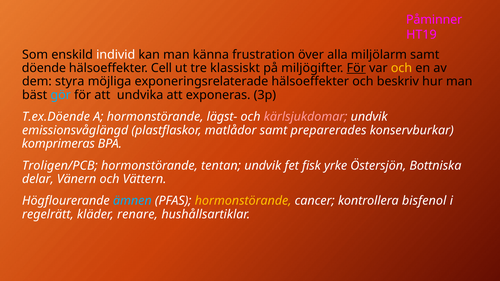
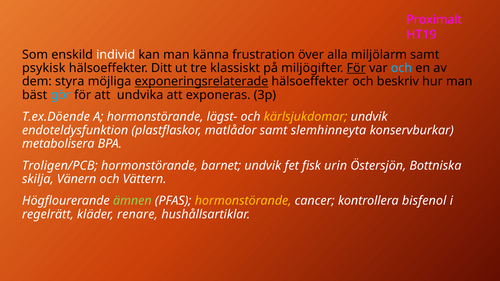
Påminner: Påminner -> Proximalt
döende: döende -> psykisk
Cell: Cell -> Ditt
och at (401, 68) colour: yellow -> light blue
exponeringsrelaterade underline: none -> present
kärlsjukdomar colour: pink -> yellow
emissionsvåglängd: emissionsvåglängd -> endoteldysfunktion
preparerades: preparerades -> slemhinneyta
komprimeras: komprimeras -> metabolisera
tentan: tentan -> barnet
yrke: yrke -> urin
delar: delar -> skilja
ämnen colour: light blue -> light green
